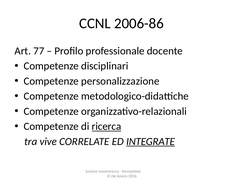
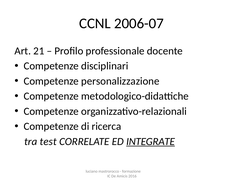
2006-86: 2006-86 -> 2006-07
77: 77 -> 21
ricerca underline: present -> none
vive: vive -> test
